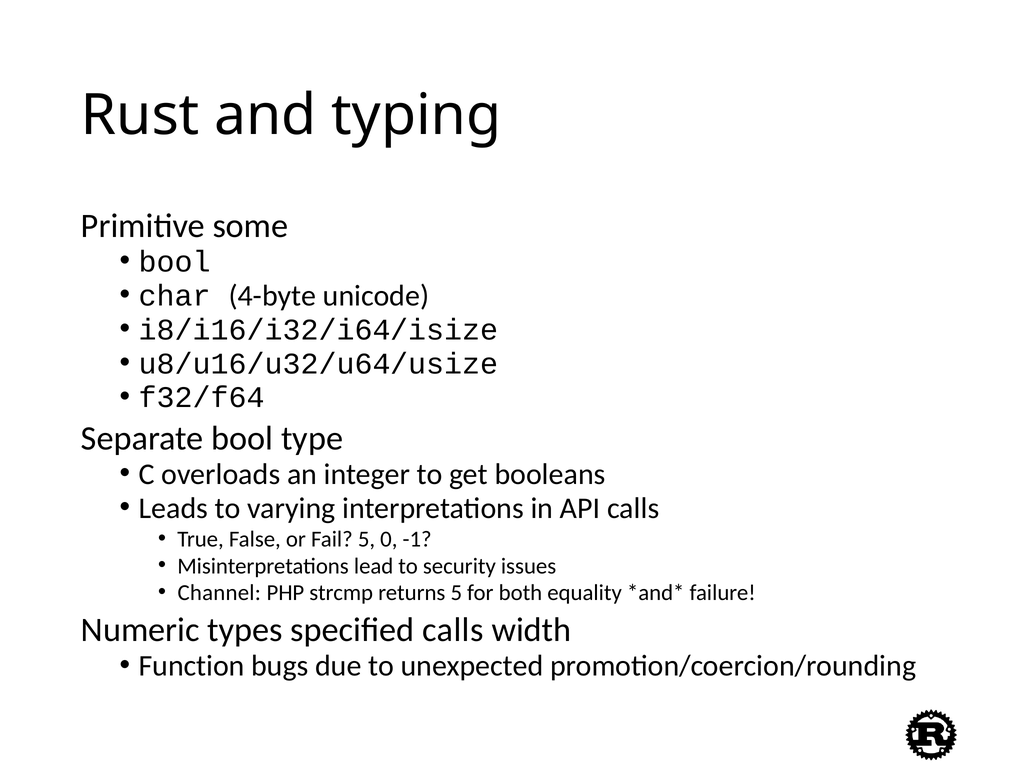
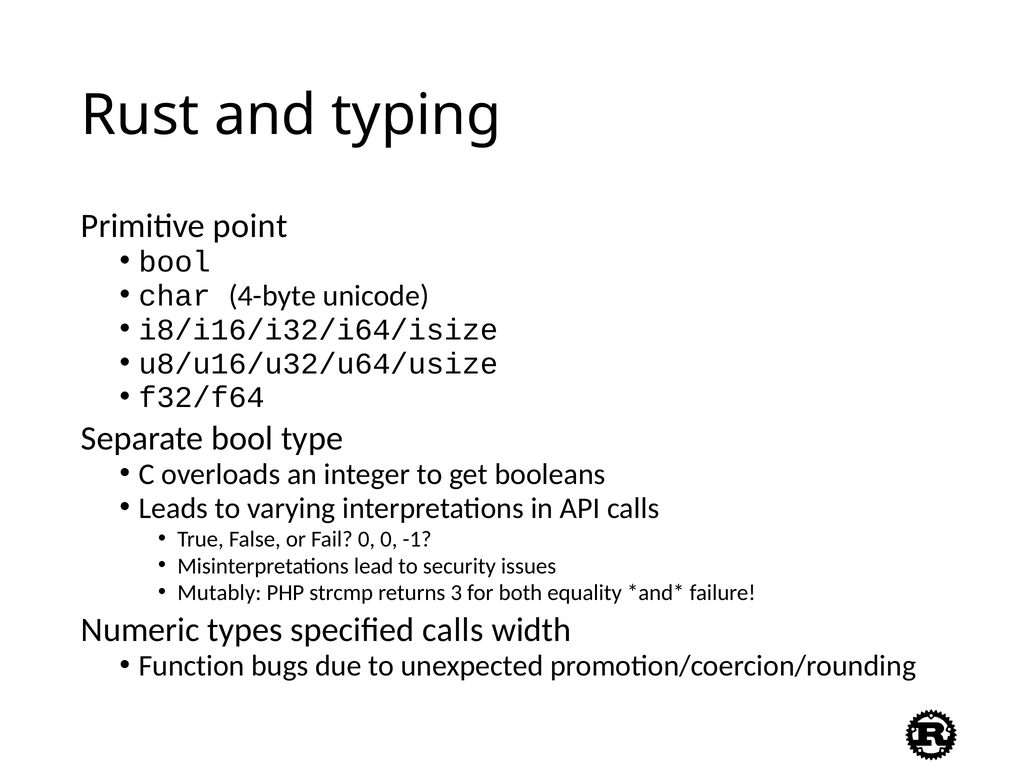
some: some -> point
Fail 5: 5 -> 0
Channel: Channel -> Mutably
returns 5: 5 -> 3
